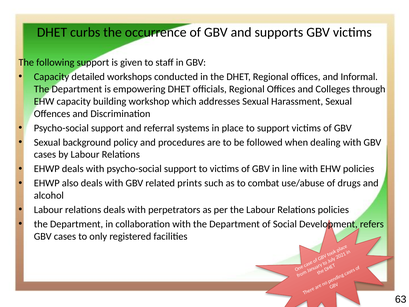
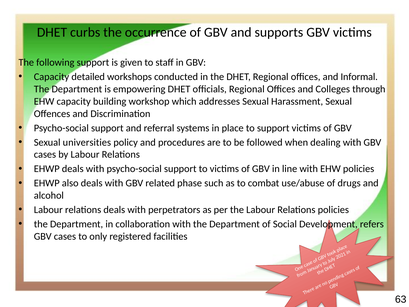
background: background -> universities
prints: prints -> phase
